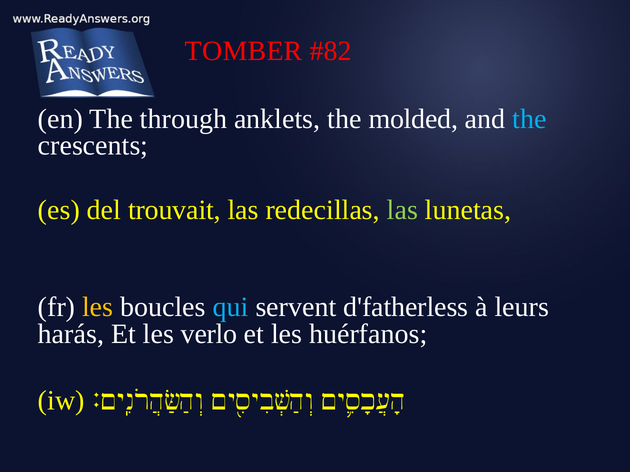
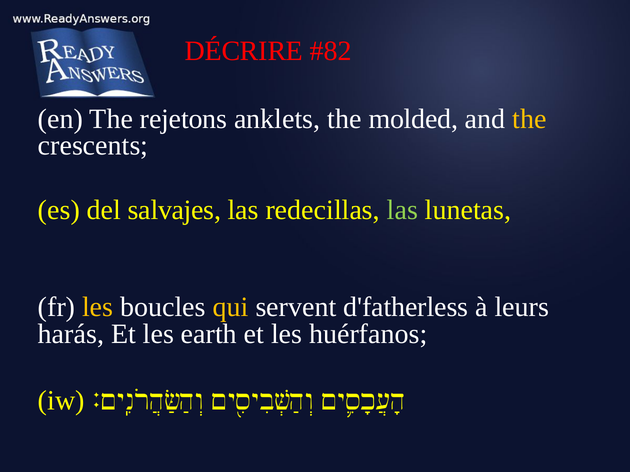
TOMBER: TOMBER -> DÉCRIRE
through: through -> rejetons
the at (529, 119) colour: light blue -> yellow
trouvait: trouvait -> salvajes
qui colour: light blue -> yellow
verlo: verlo -> earth
